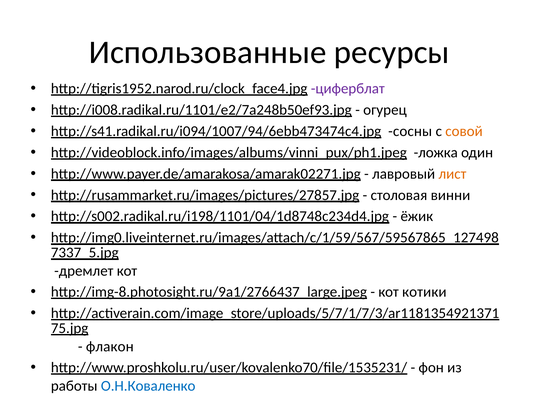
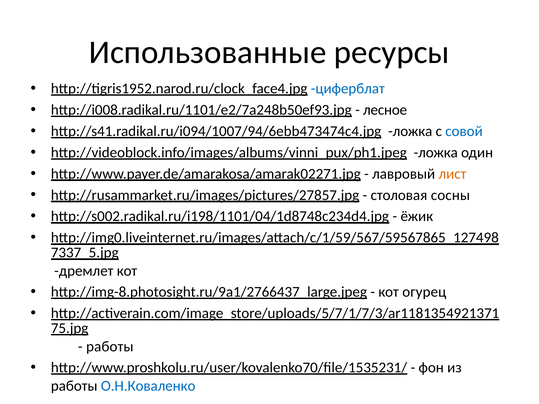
циферблат colour: purple -> blue
огурец: огурец -> лесное
http://s41.radikal.ru/i094/1007/94/6ebb473474c4.jpg сосны: сосны -> ложка
совой colour: orange -> blue
винни: винни -> сосны
котики: котики -> огурец
флакон at (110, 347): флакон -> работы
